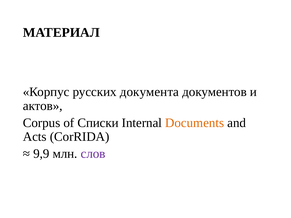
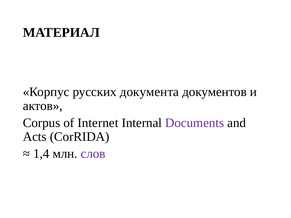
Списки: Списки -> Internet
Documents colour: orange -> purple
9,9: 9,9 -> 1,4
